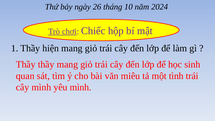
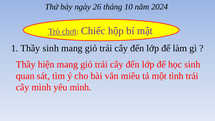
Thầy hiện: hiện -> sinh
Thầy thầy: thầy -> hiện
